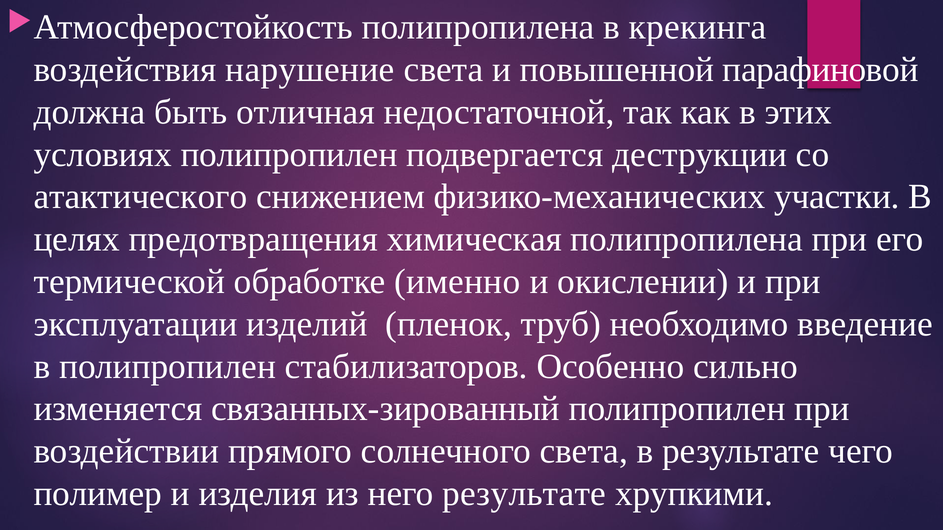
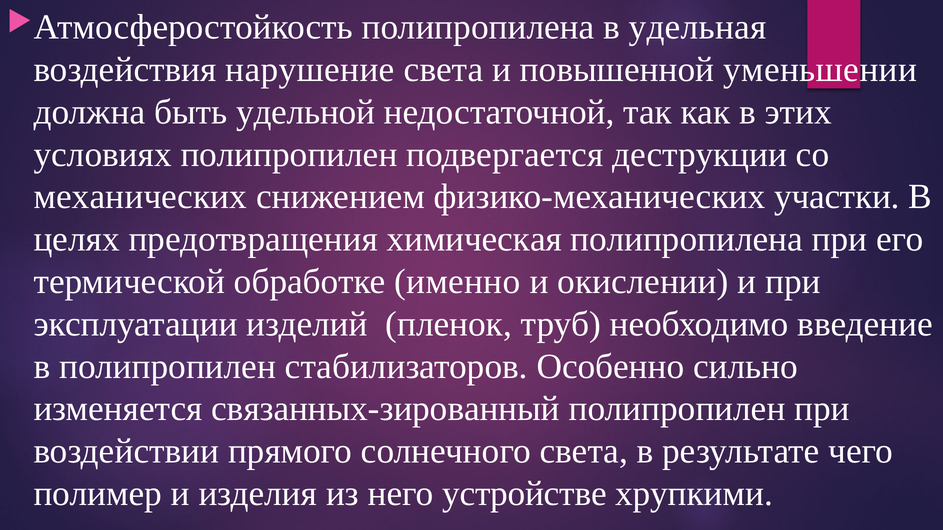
крекинга: крекинга -> удельная
парафиновой: парафиновой -> уменьшении
отличная: отличная -> удельной
атактического: атактического -> механических
него результате: результате -> устройстве
